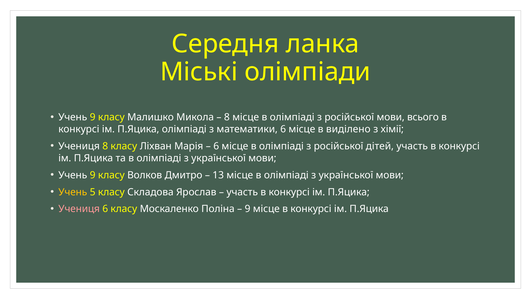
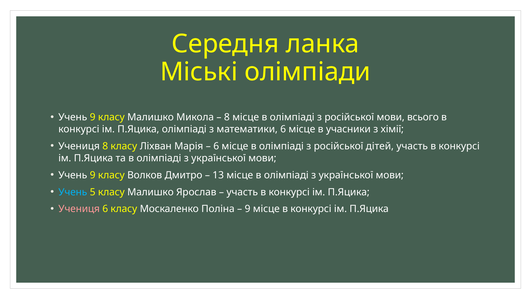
виділено: виділено -> учасники
Учень at (73, 192) colour: yellow -> light blue
5 класу Складова: Складова -> Малишко
